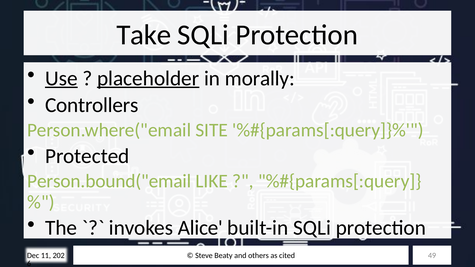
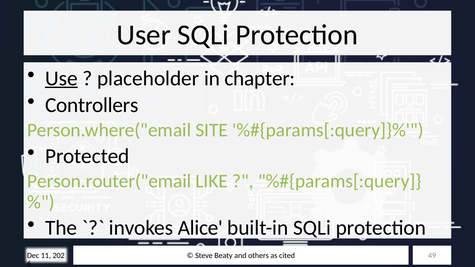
Take: Take -> User
placeholder underline: present -> none
morally: morally -> chapter
Person.bound("email: Person.bound("email -> Person.router("email
